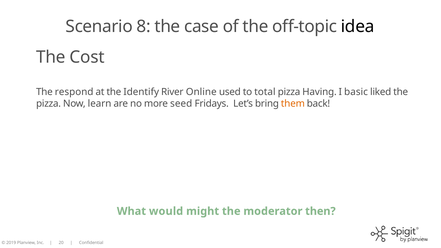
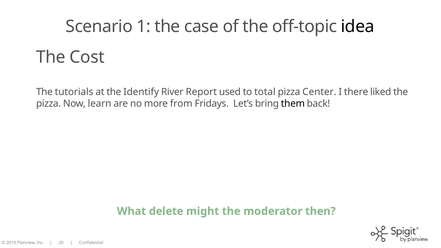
8: 8 -> 1
respond: respond -> tutorials
Online: Online -> Report
Having: Having -> Center
basic: basic -> there
seed: seed -> from
them colour: orange -> black
would: would -> delete
